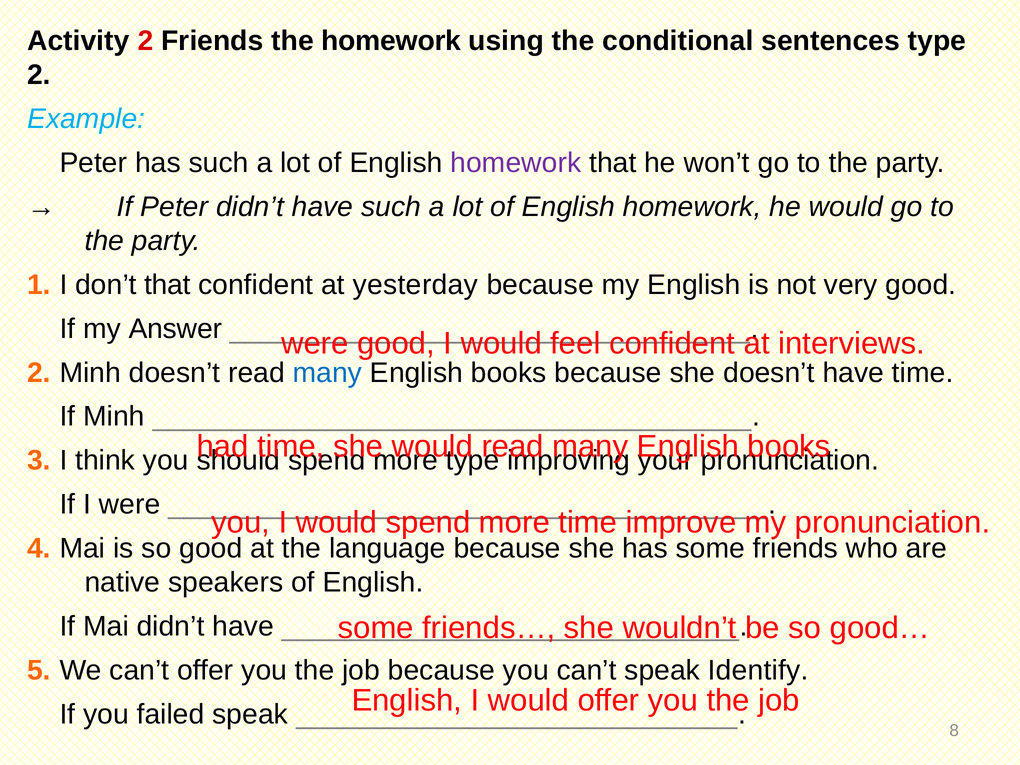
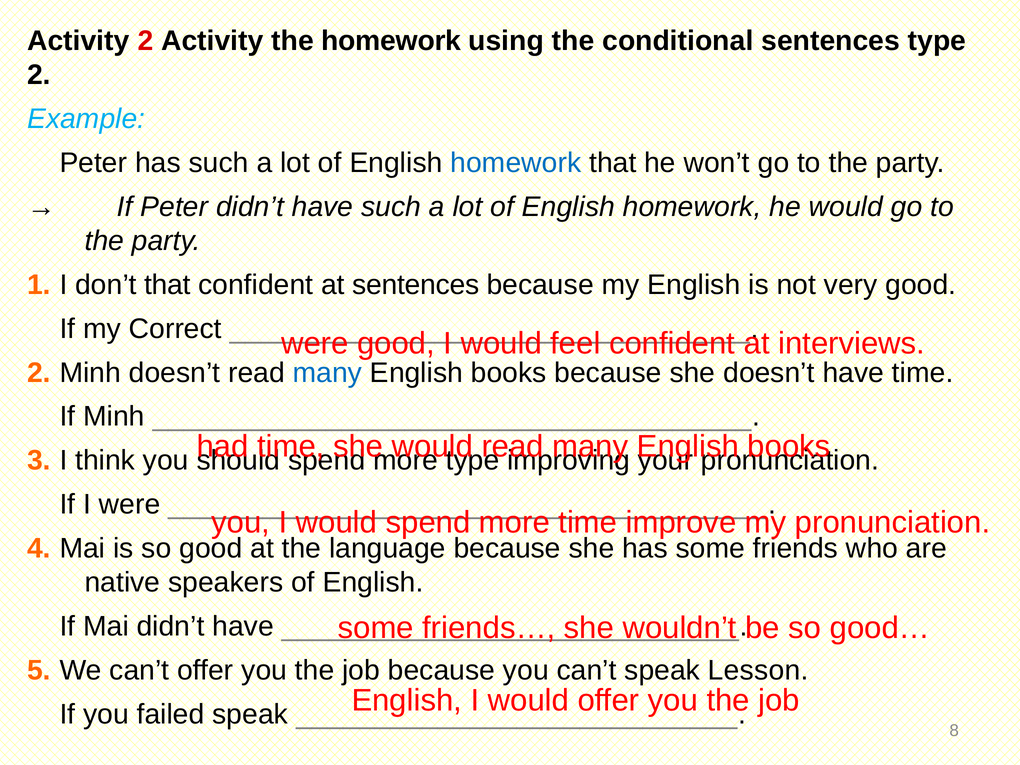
2 Friends: Friends -> Activity
homework at (516, 163) colour: purple -> blue
at yesterday: yesterday -> sentences
Answer: Answer -> Correct
Identify: Identify -> Lesson
